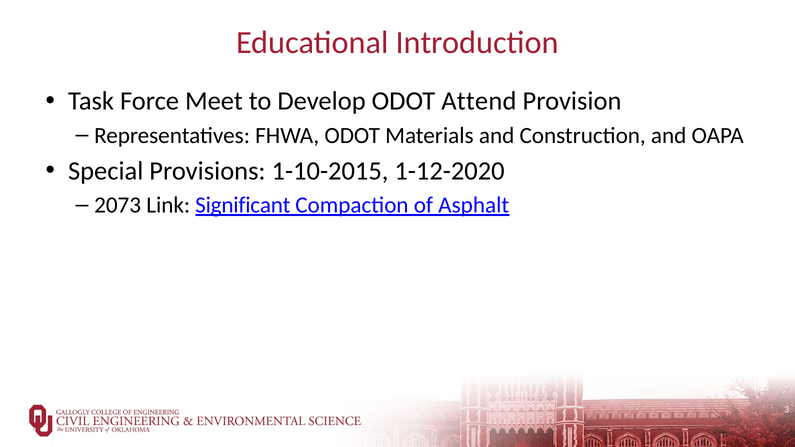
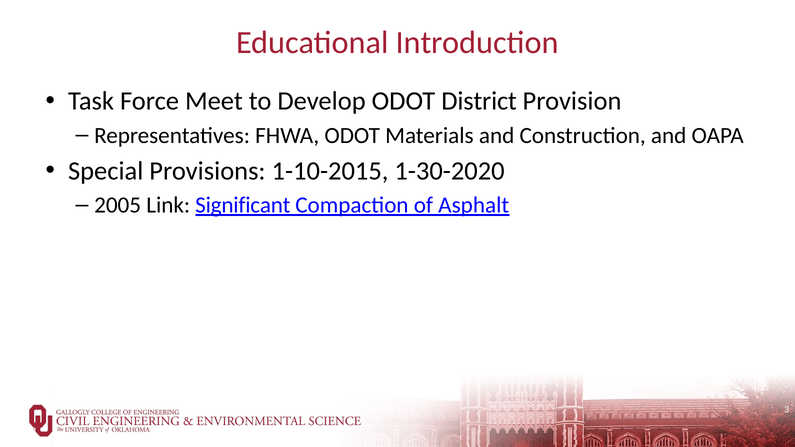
Attend: Attend -> District
1-12-2020: 1-12-2020 -> 1-30-2020
2073: 2073 -> 2005
